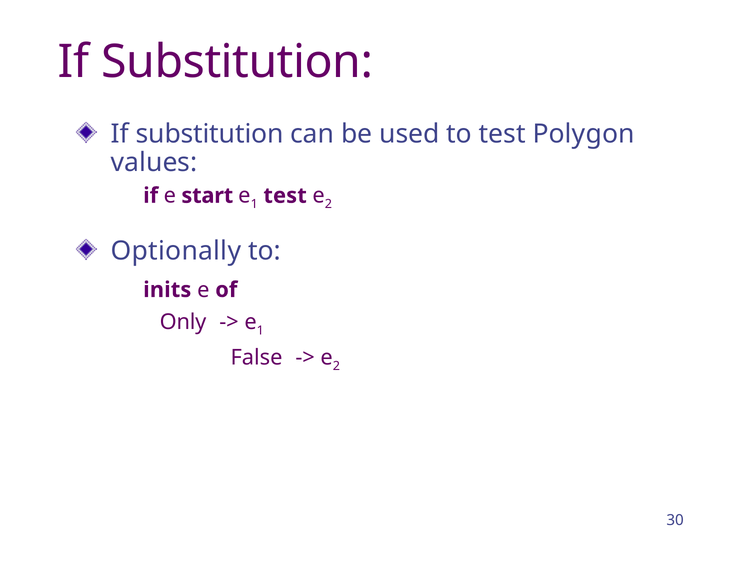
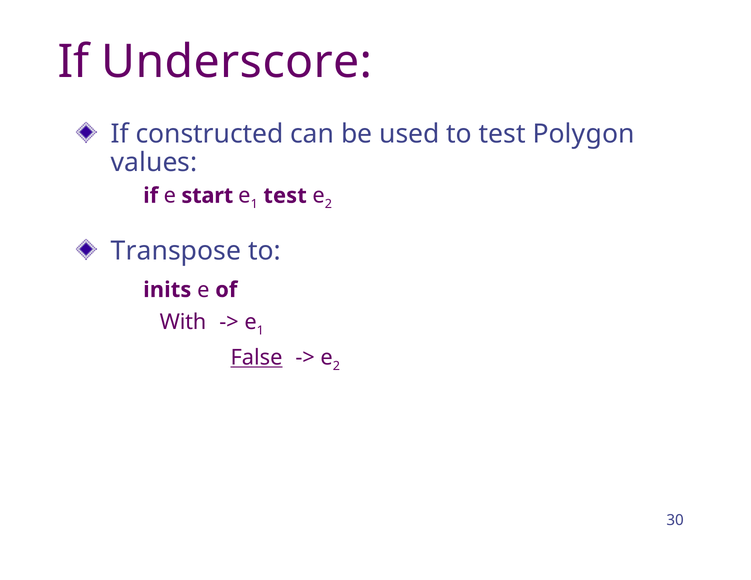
Substitution at (237, 62): Substitution -> Underscore
substitution at (210, 134): substitution -> constructed
Optionally: Optionally -> Transpose
Only: Only -> With
False underline: none -> present
